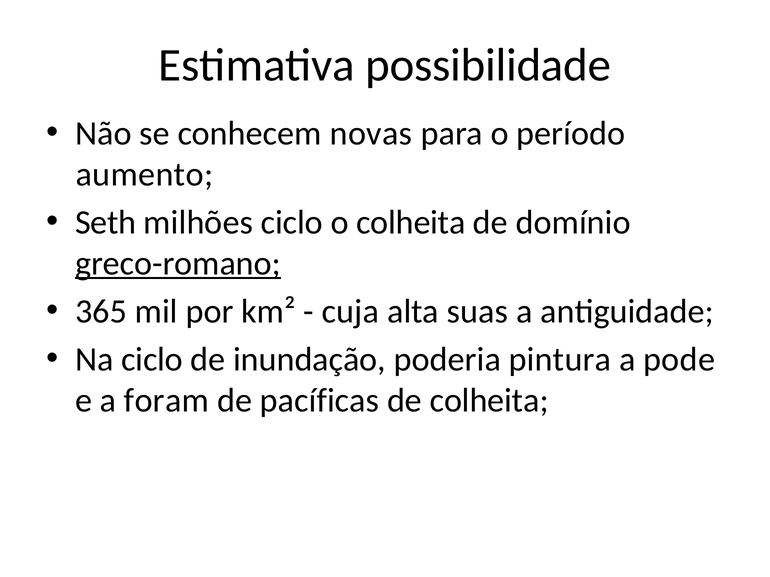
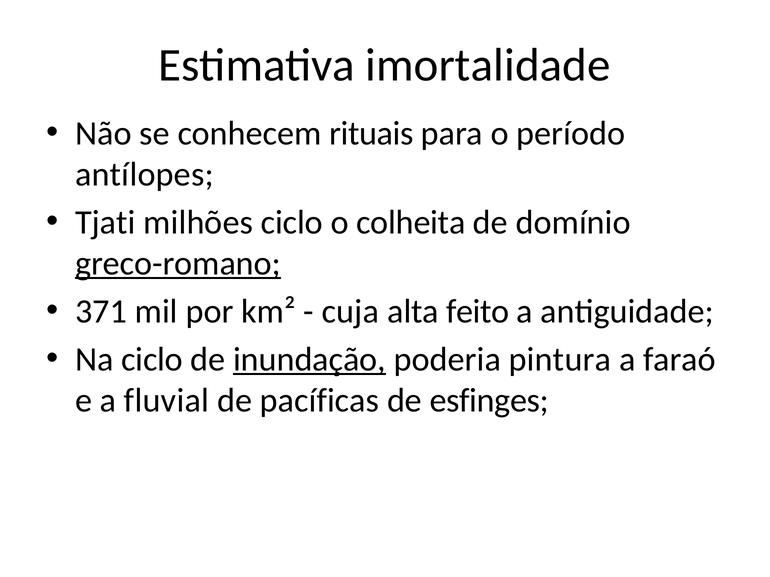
possibilidade: possibilidade -> imortalidade
novas: novas -> rituais
aumento: aumento -> antílopes
Seth: Seth -> Tjati
365: 365 -> 371
suas: suas -> feito
inundação underline: none -> present
pode: pode -> faraó
foram: foram -> fluvial
de colheita: colheita -> esfinges
